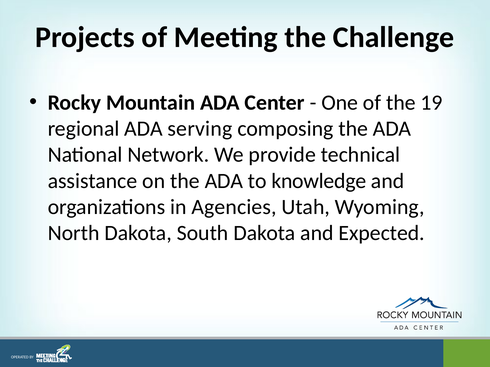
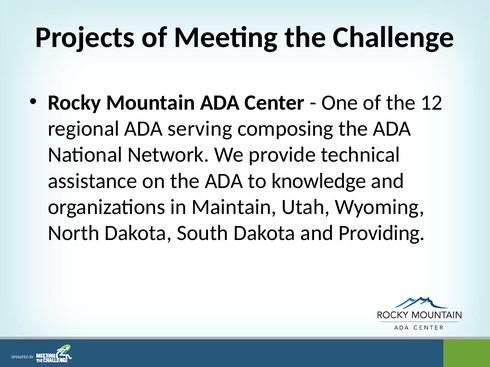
19: 19 -> 12
Agencies: Agencies -> Maintain
Expected: Expected -> Providing
